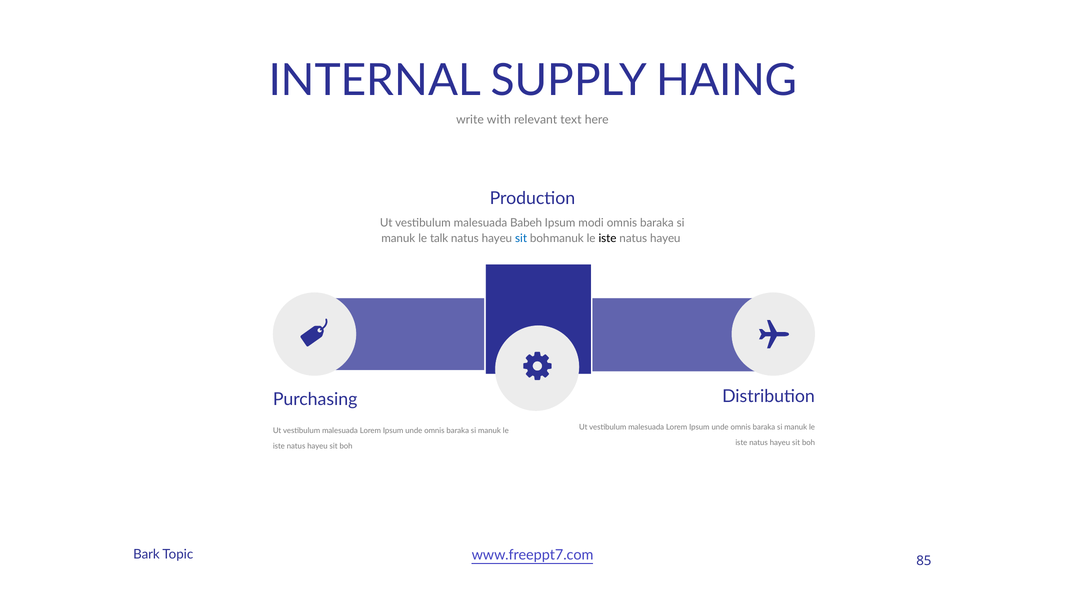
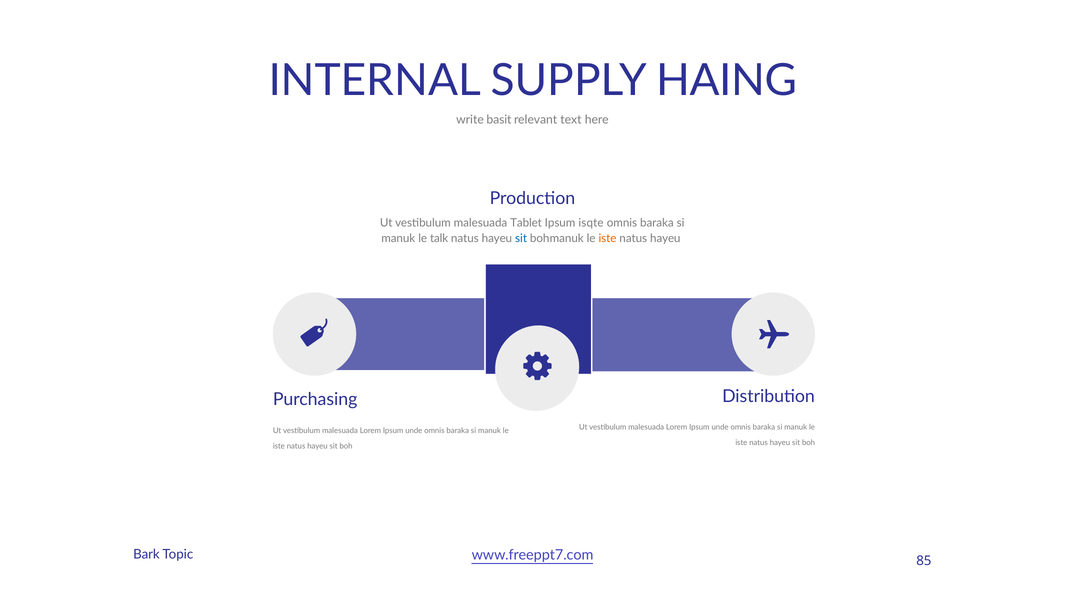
with: with -> basit
Babeh: Babeh -> Tablet
modi: modi -> isqte
iste at (608, 239) colour: black -> orange
